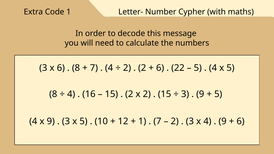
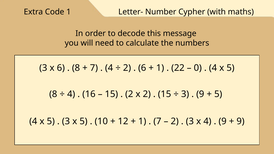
2 at (142, 68): 2 -> 6
6 at (160, 68): 6 -> 1
5 at (198, 68): 5 -> 0
9 at (51, 121): 9 -> 5
6 at (241, 121): 6 -> 9
